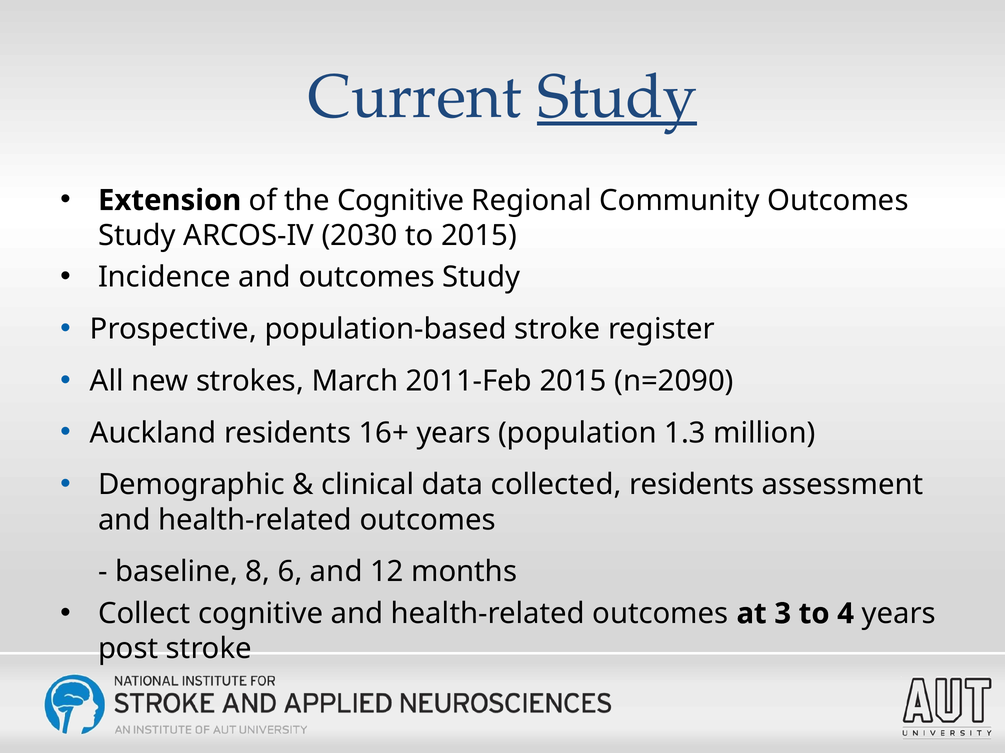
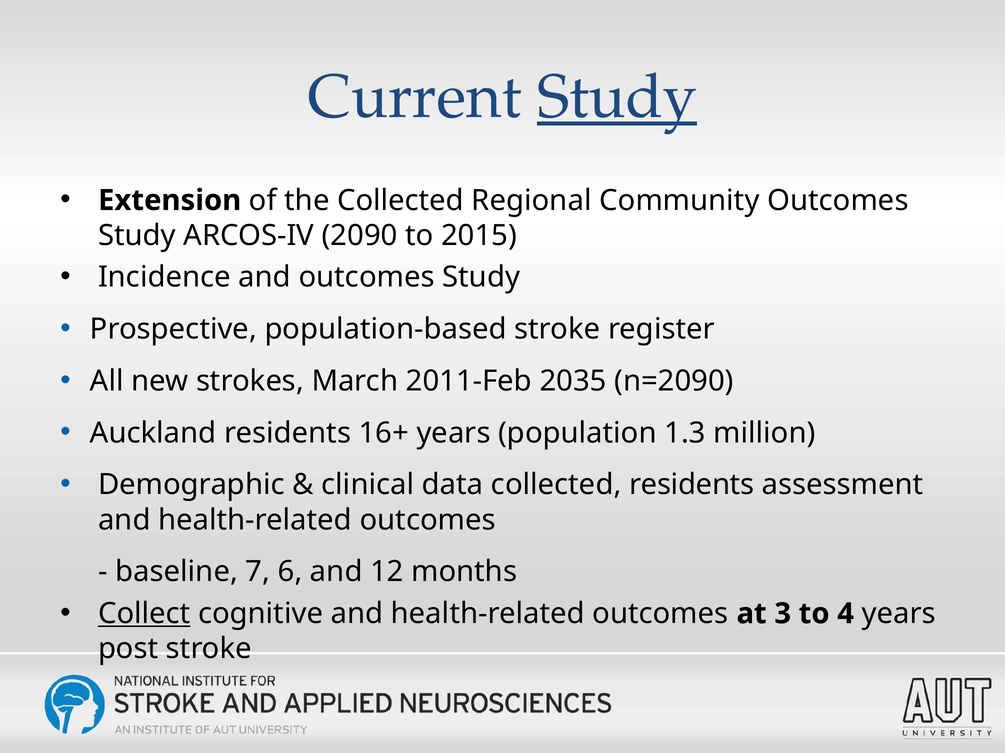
the Cognitive: Cognitive -> Collected
2030: 2030 -> 2090
2011-Feb 2015: 2015 -> 2035
8: 8 -> 7
Collect underline: none -> present
